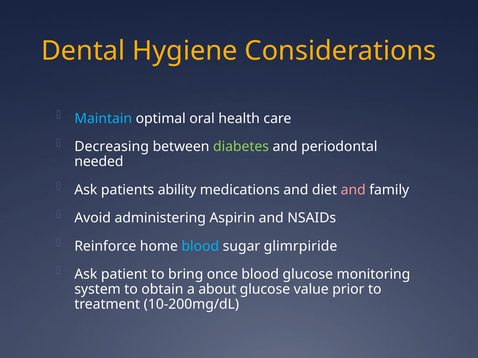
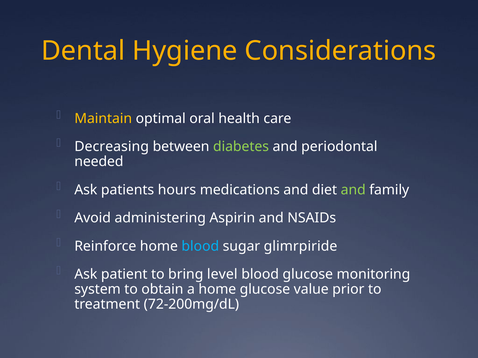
Maintain colour: light blue -> yellow
ability: ability -> hours
and at (353, 190) colour: pink -> light green
once: once -> level
a about: about -> home
10-200mg/dL: 10-200mg/dL -> 72-200mg/dL
